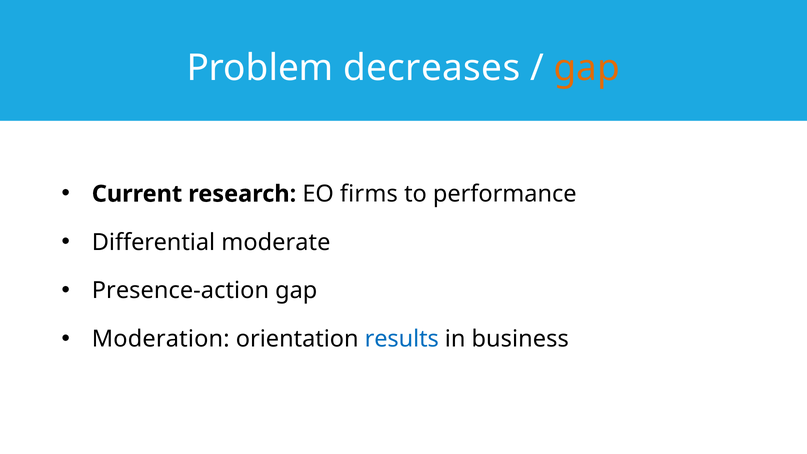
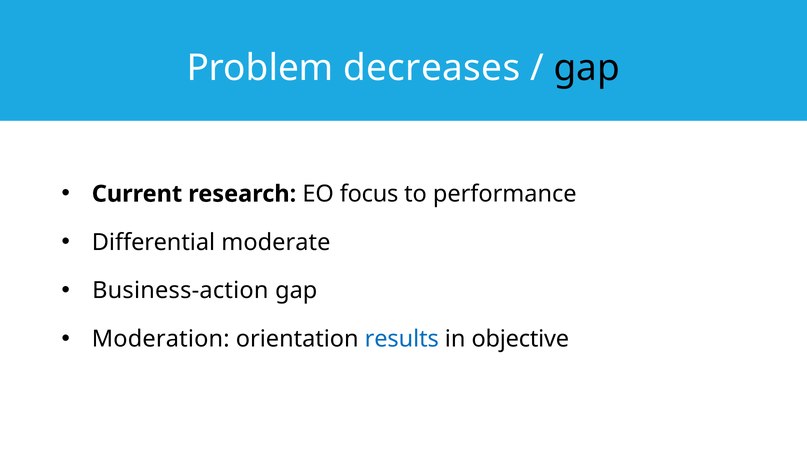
gap at (587, 68) colour: orange -> black
firms: firms -> focus
Presence-action: Presence-action -> Business-action
business: business -> objective
